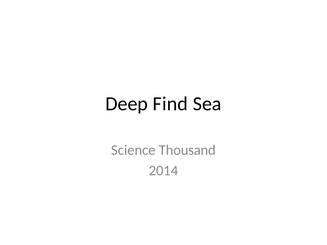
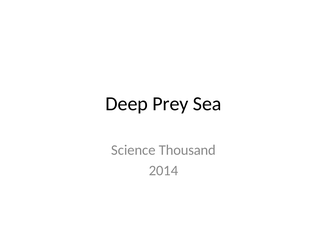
Find: Find -> Prey
